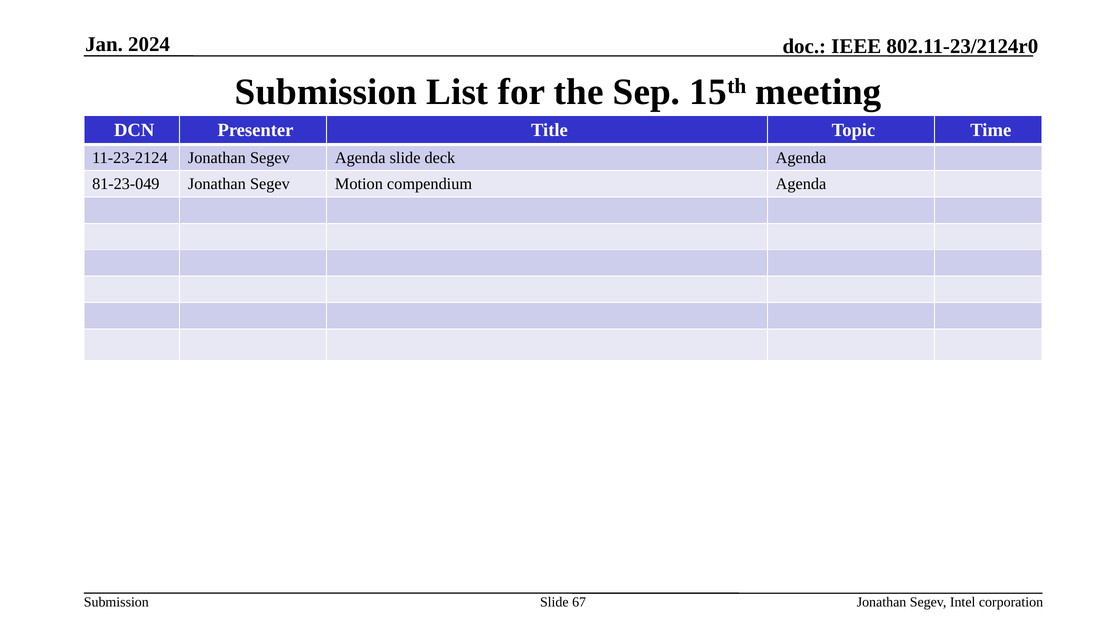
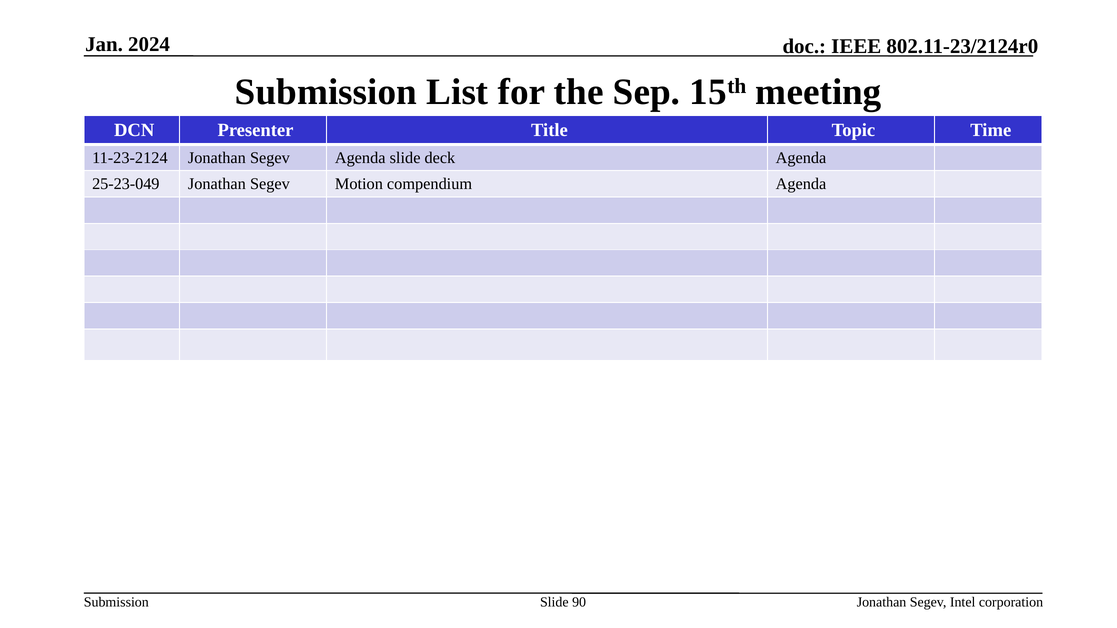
81-23-049: 81-23-049 -> 25-23-049
67: 67 -> 90
